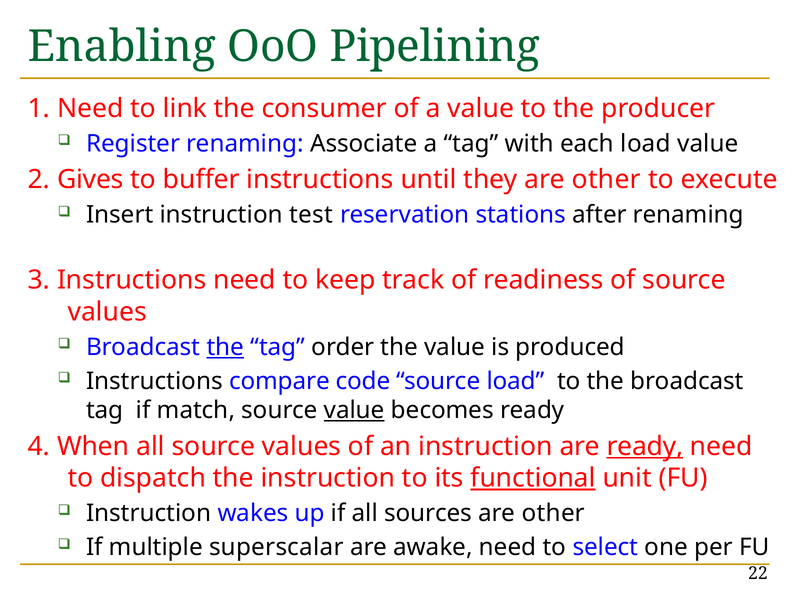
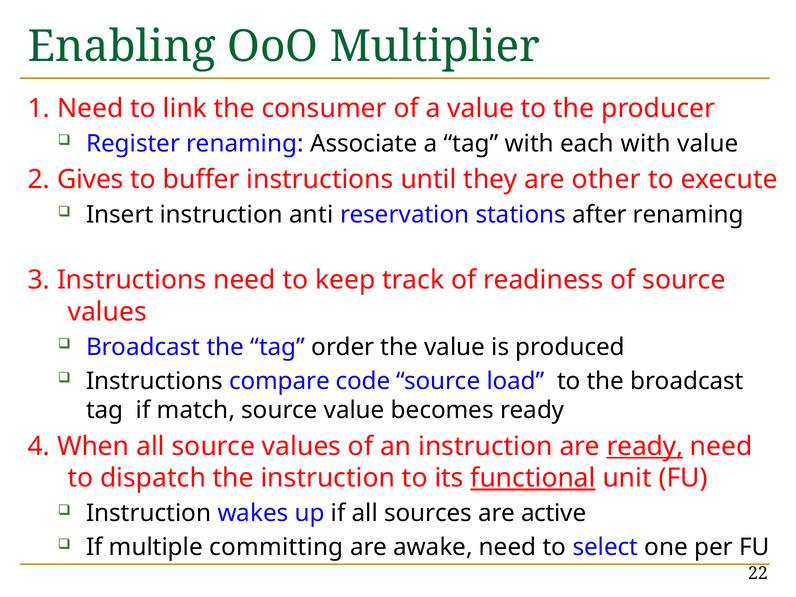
Pipelining: Pipelining -> Multiplier
each load: load -> with
test: test -> anti
the at (225, 347) underline: present -> none
value at (354, 410) underline: present -> none
sources are other: other -> active
superscalar: superscalar -> committing
